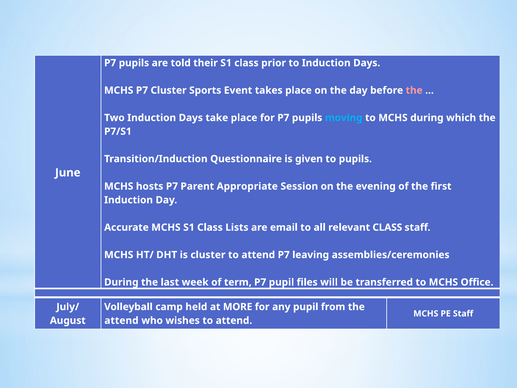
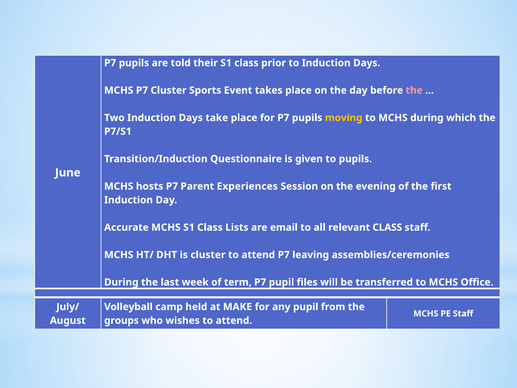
moving colour: light blue -> yellow
Appropriate: Appropriate -> Experiences
MORE: MORE -> MAKE
attend at (121, 320): attend -> groups
